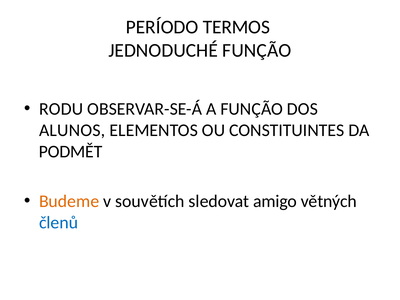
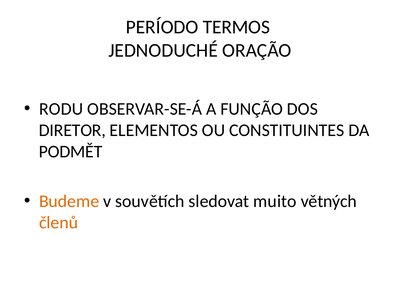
JEDNODUCHÉ FUNÇÃO: FUNÇÃO -> ORAÇÃO
ALUNOS: ALUNOS -> DIRETOR
amigo: amigo -> muito
členů colour: blue -> orange
